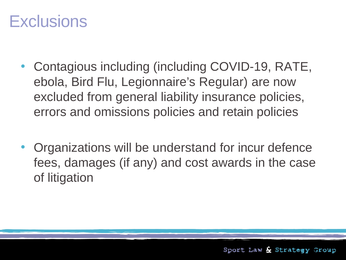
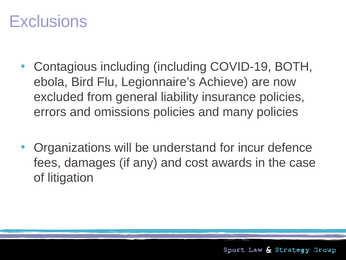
RATE: RATE -> BOTH
Regular: Regular -> Achieve
retain: retain -> many
